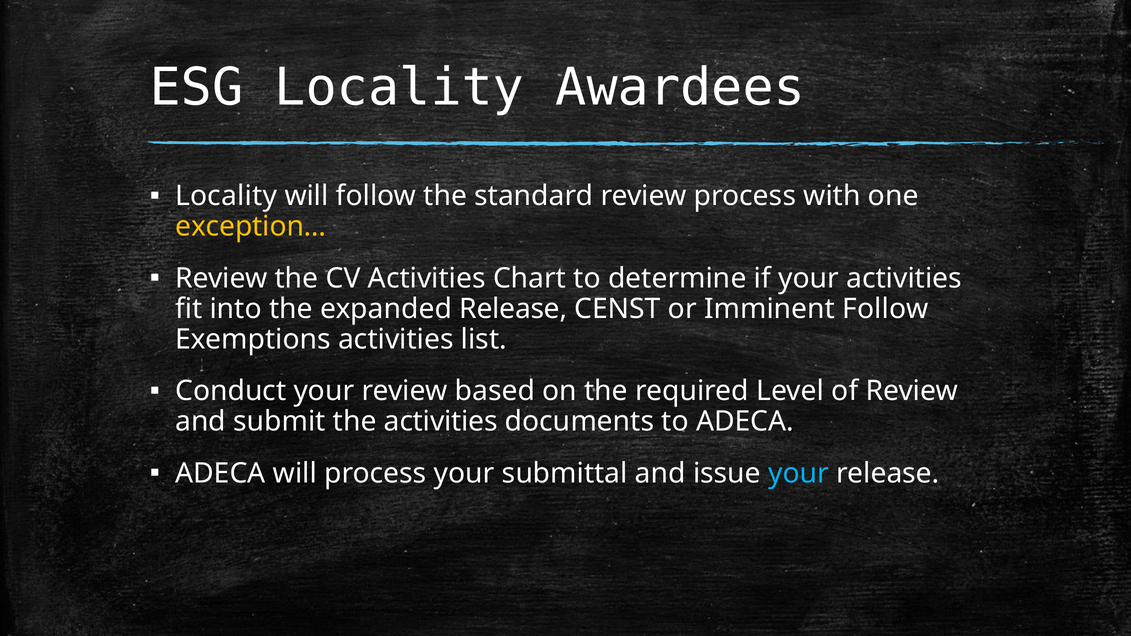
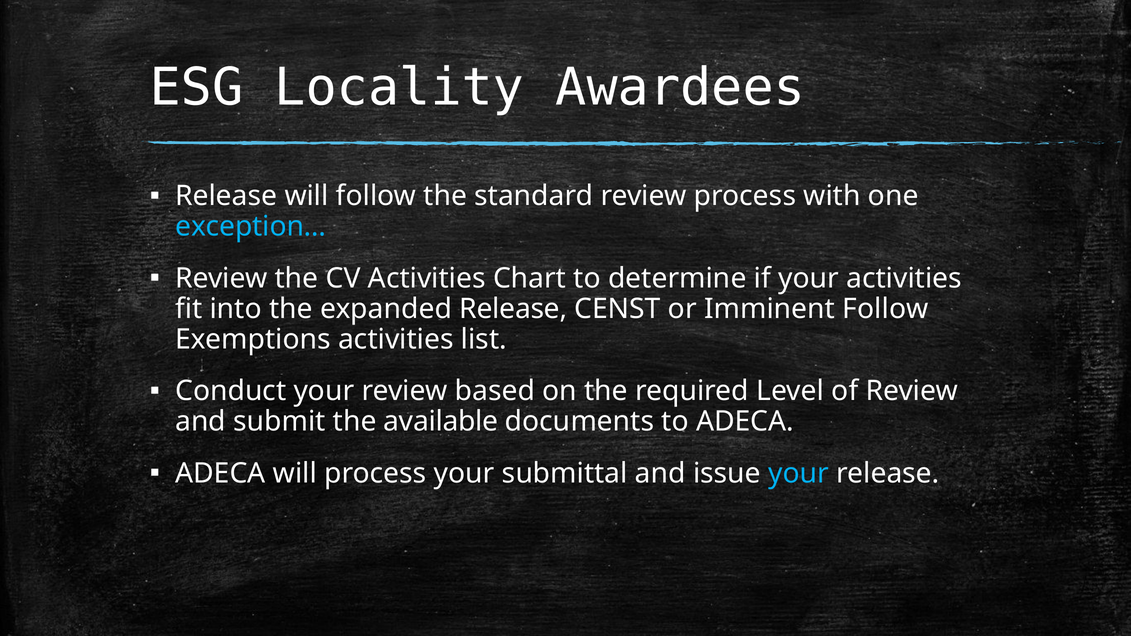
Locality at (226, 196): Locality -> Release
exception… colour: yellow -> light blue
the activities: activities -> available
